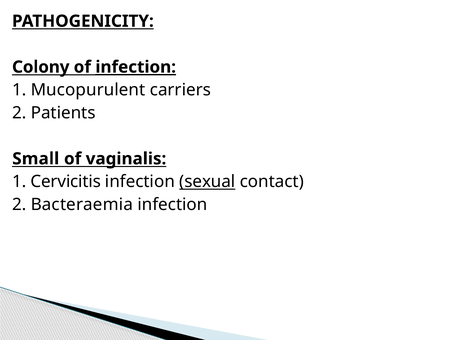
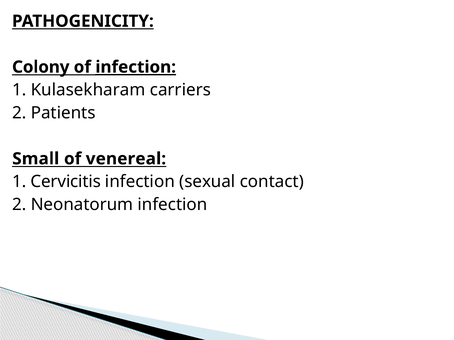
Mucopurulent: Mucopurulent -> Kulasekharam
vaginalis: vaginalis -> venereal
sexual underline: present -> none
Bacteraemia: Bacteraemia -> Neonatorum
